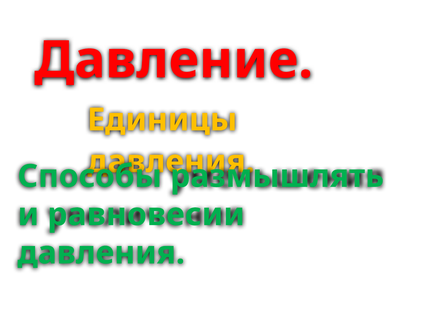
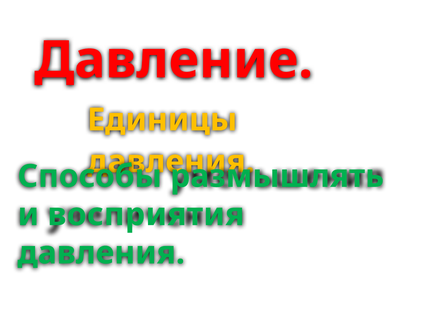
равновесии: равновесии -> восприятия
